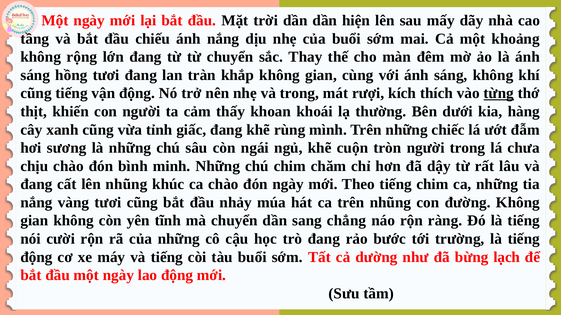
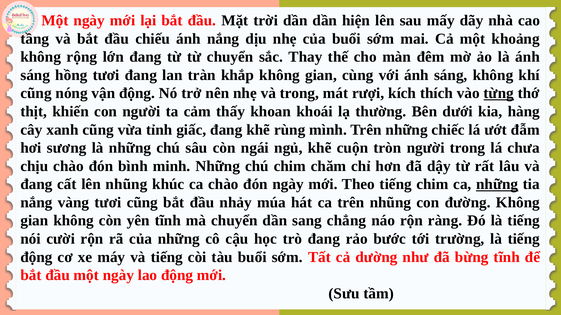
cũng tiếng: tiếng -> nóng
những at (497, 185) underline: none -> present
bừng lạch: lạch -> tĩnh
